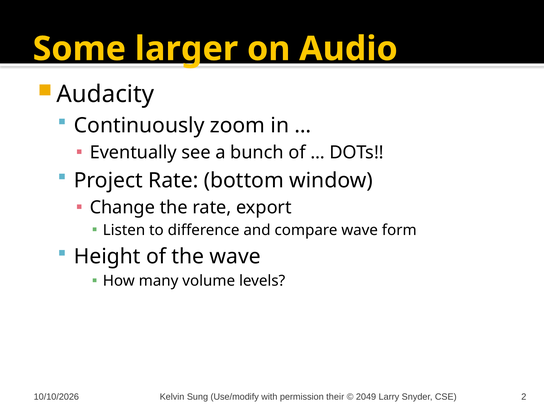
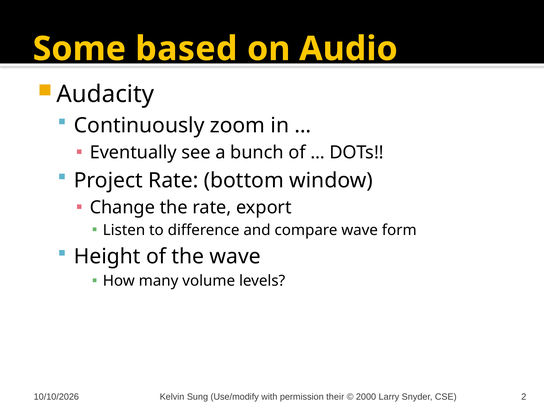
larger: larger -> based
2049: 2049 -> 2000
